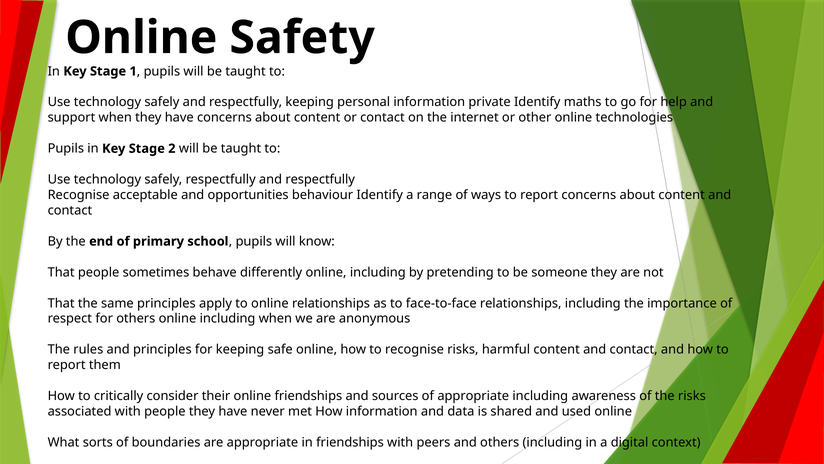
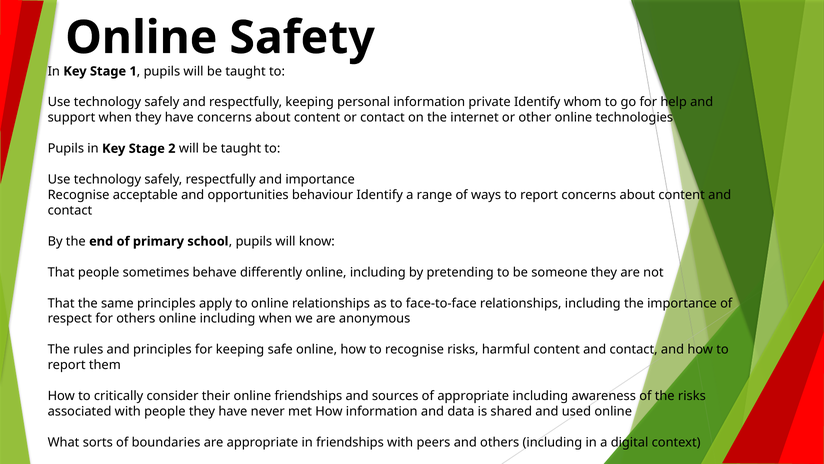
Identify maths: maths -> whom
respectfully and respectfully: respectfully -> importance
